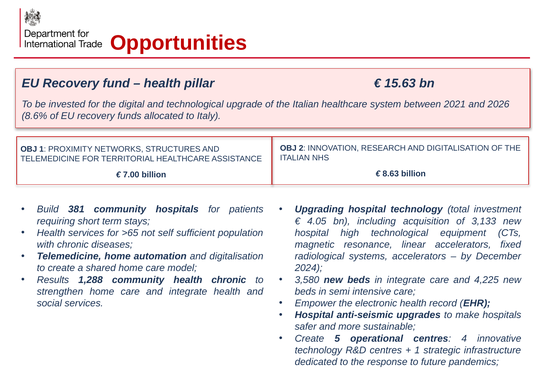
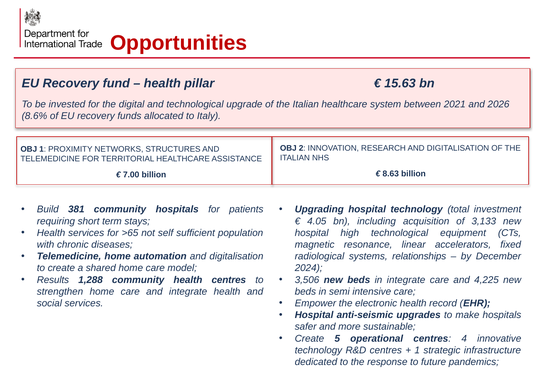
systems accelerators: accelerators -> relationships
health chronic: chronic -> centres
3,580: 3,580 -> 3,506
